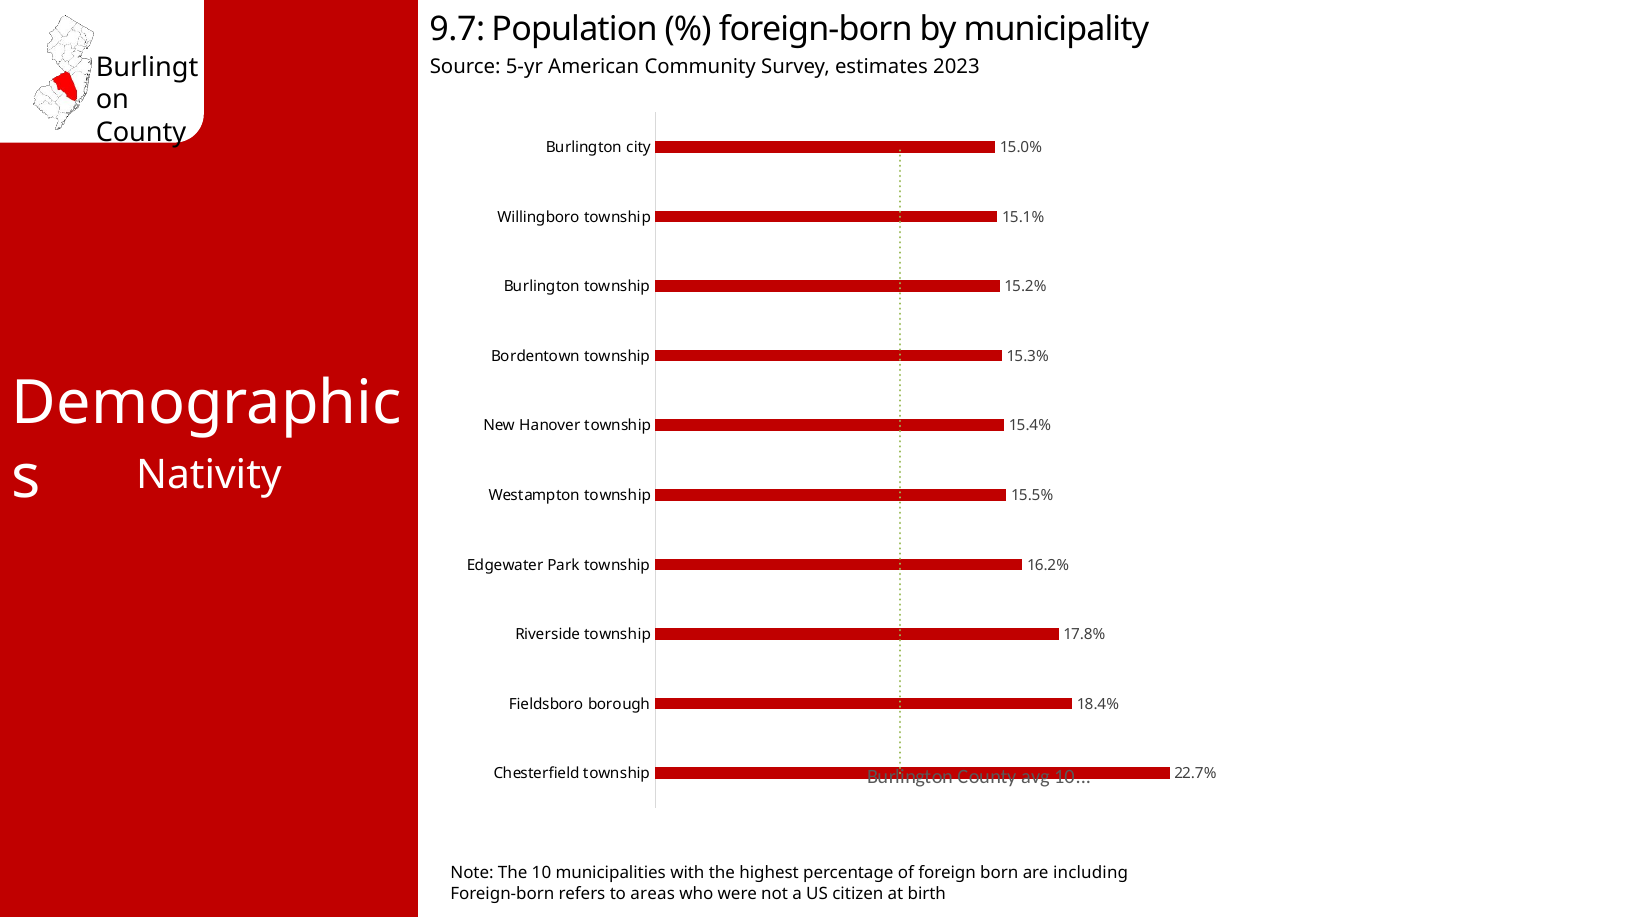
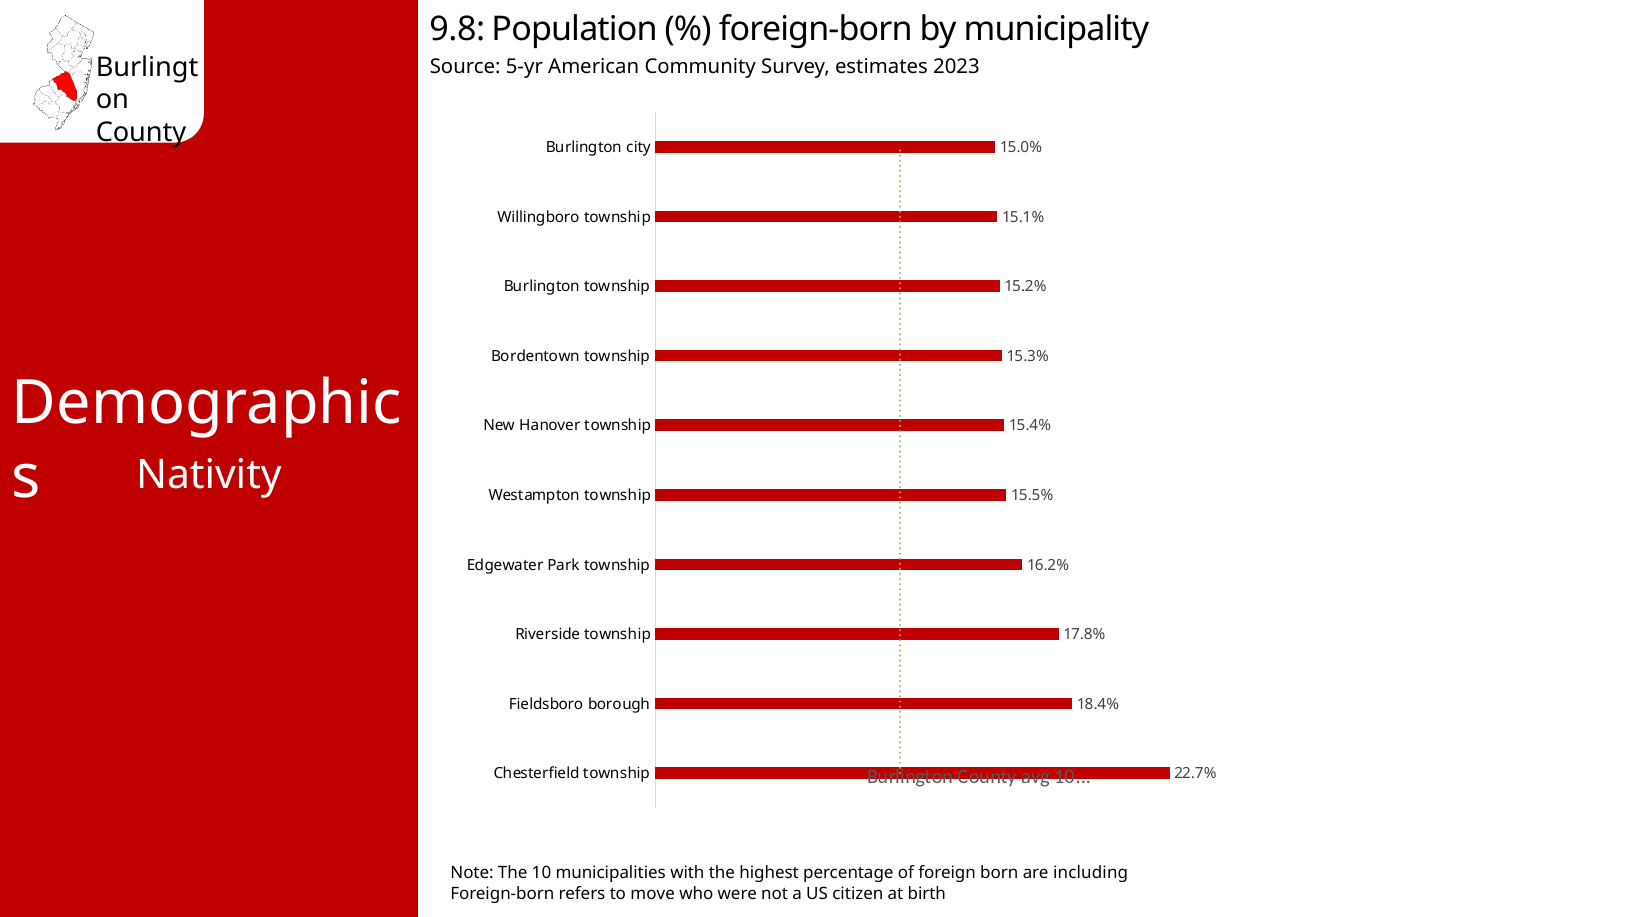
9.7: 9.7 -> 9.8
areas: areas -> move
